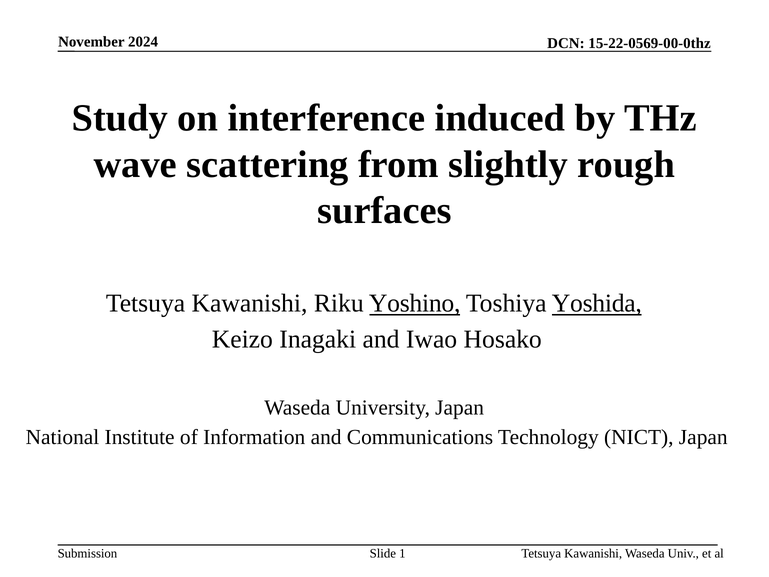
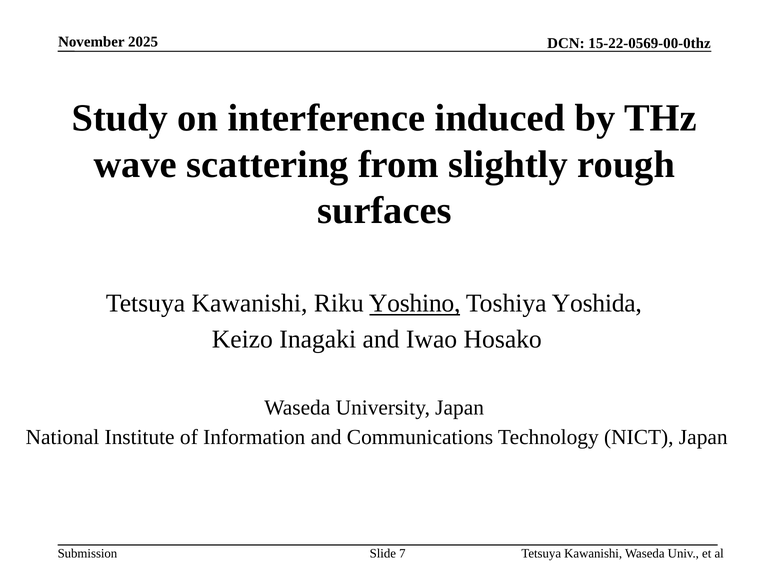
2024: 2024 -> 2025
Yoshida underline: present -> none
1: 1 -> 7
